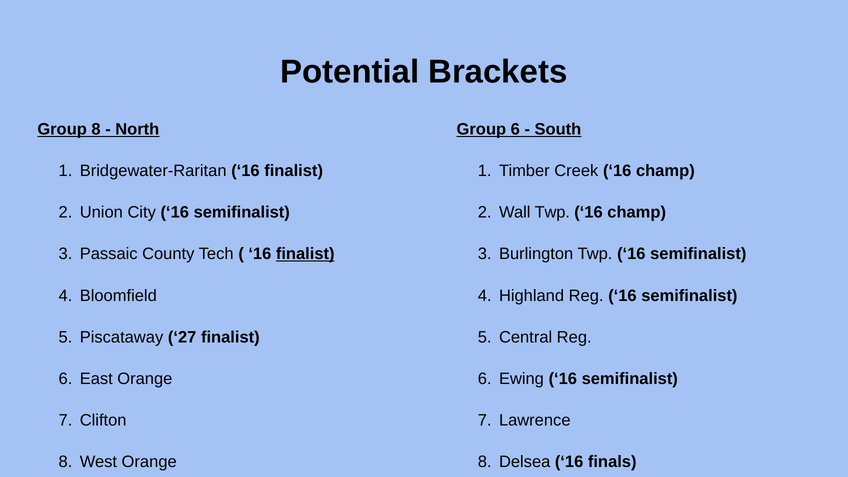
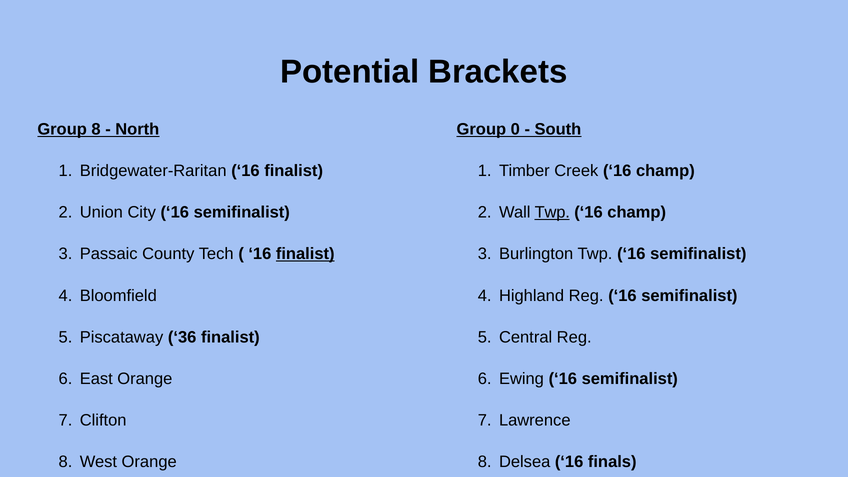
Group 6: 6 -> 0
Twp at (552, 212) underline: none -> present
27: 27 -> 36
